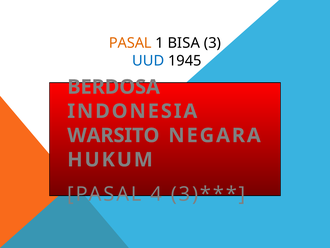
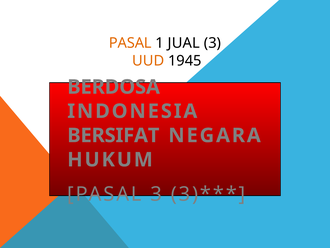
BISA: BISA -> JUAL
UUD colour: blue -> orange
WARSITO: WARSITO -> BERSIFAT
PASAL 4: 4 -> 3
